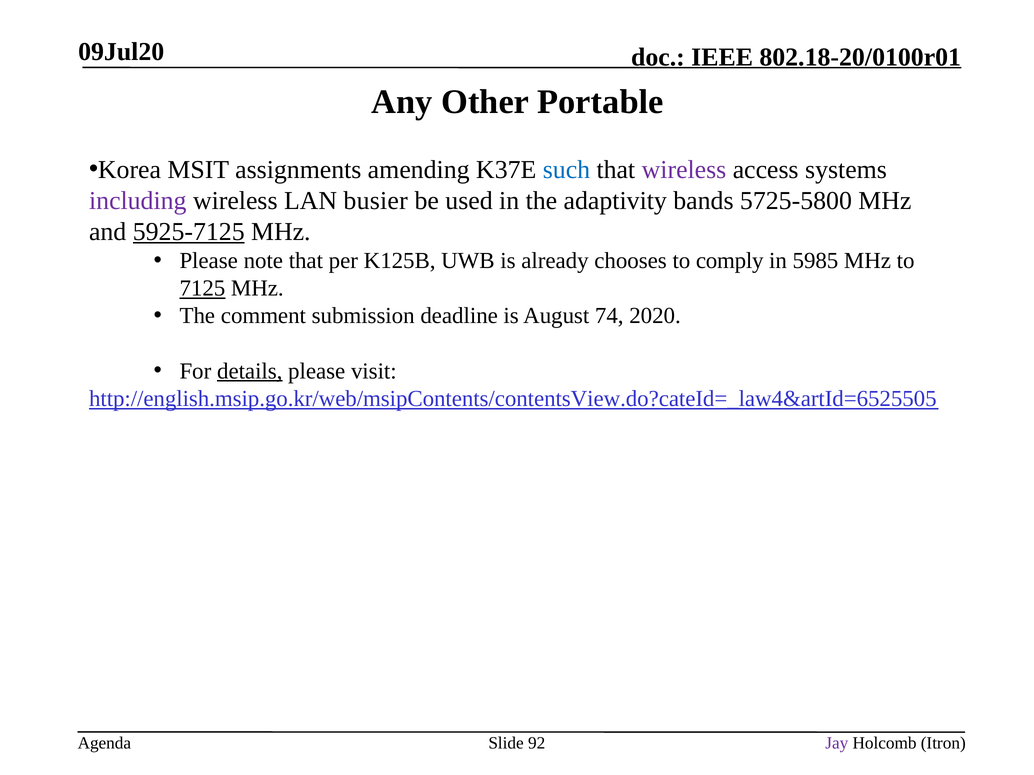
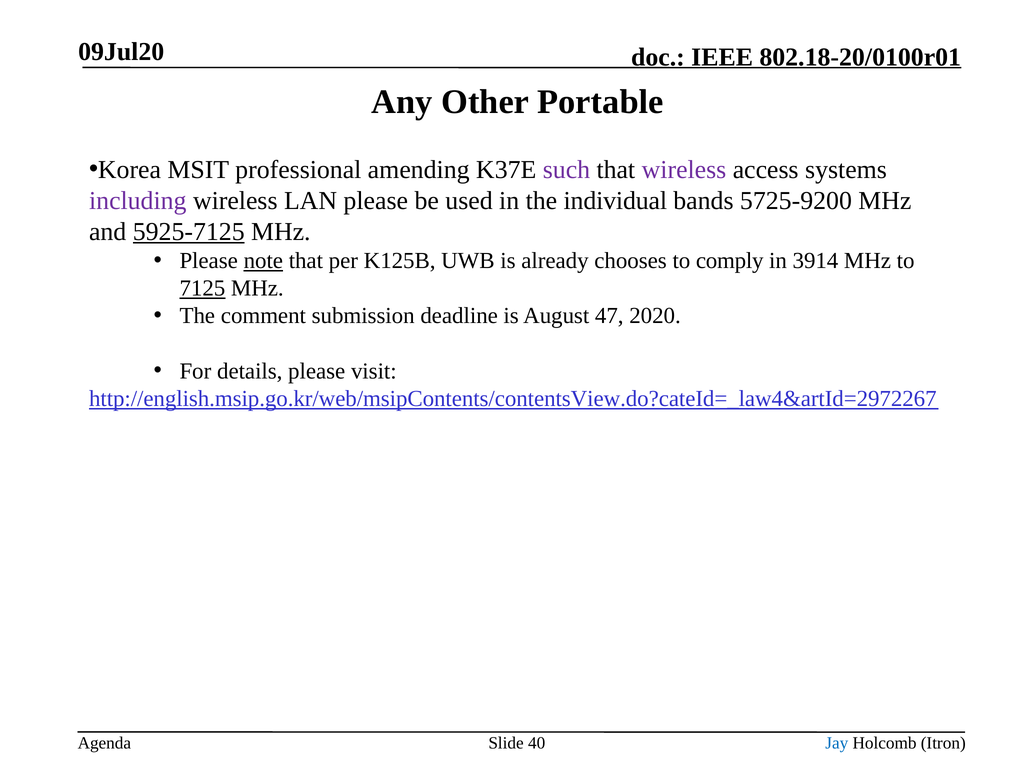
assignments: assignments -> professional
such colour: blue -> purple
LAN busier: busier -> please
adaptivity: adaptivity -> individual
5725-5800: 5725-5800 -> 5725-9200
note underline: none -> present
5985: 5985 -> 3914
74: 74 -> 47
details underline: present -> none
http://english.msip.go.kr/web/msipContents/contentsView.do?cateId=_law4&artId=6525505: http://english.msip.go.kr/web/msipContents/contentsView.do?cateId=_law4&artId=6525505 -> http://english.msip.go.kr/web/msipContents/contentsView.do?cateId=_law4&artId=2972267
92: 92 -> 40
Jay colour: purple -> blue
